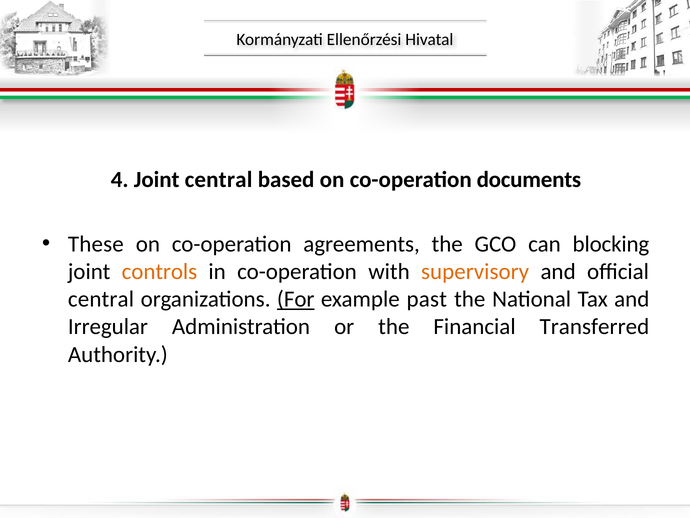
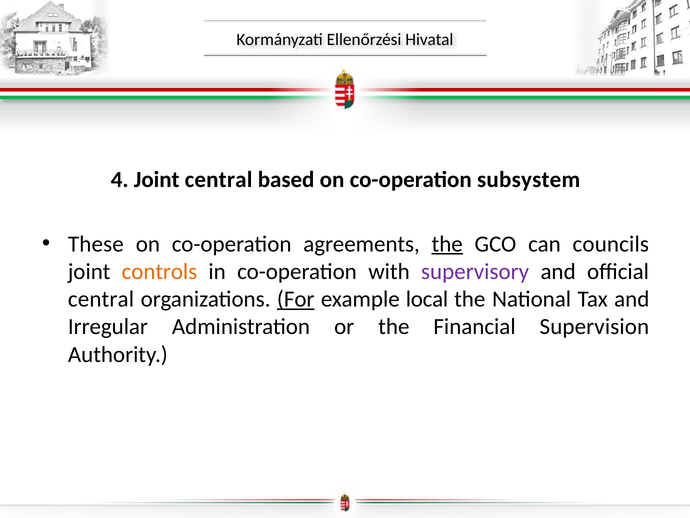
documents: documents -> subsystem
the at (447, 244) underline: none -> present
blocking: blocking -> councils
supervisory colour: orange -> purple
past: past -> local
Transferred: Transferred -> Supervision
